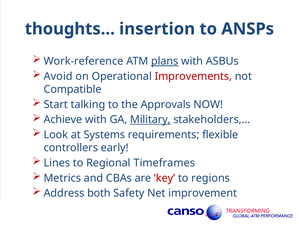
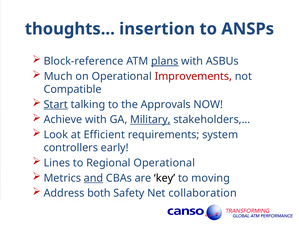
Work-reference: Work-reference -> Block-reference
Avoid: Avoid -> Much
Start underline: none -> present
Systems: Systems -> Efficient
flexible: flexible -> system
Regional Timeframes: Timeframes -> Operational
and underline: none -> present
key colour: red -> black
regions: regions -> moving
improvement: improvement -> collaboration
